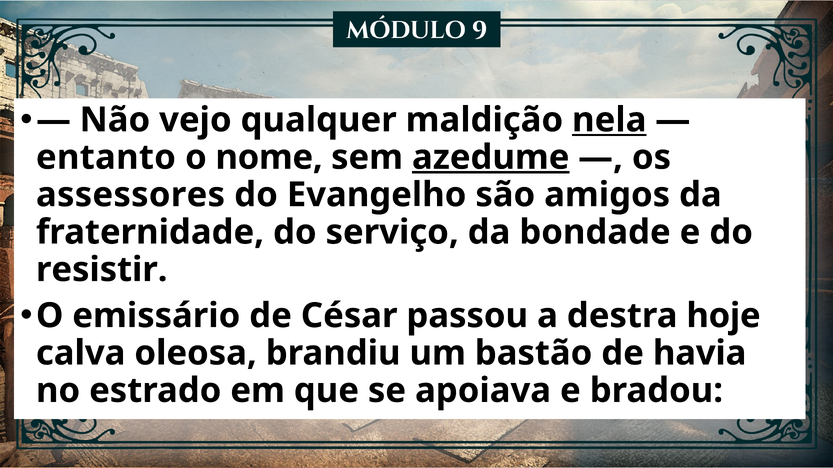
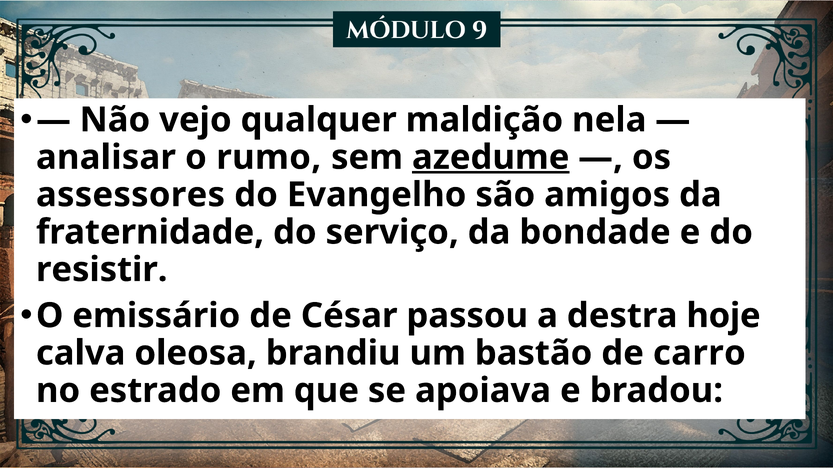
nela underline: present -> none
entanto: entanto -> analisar
nome: nome -> rumo
havia: havia -> carro
